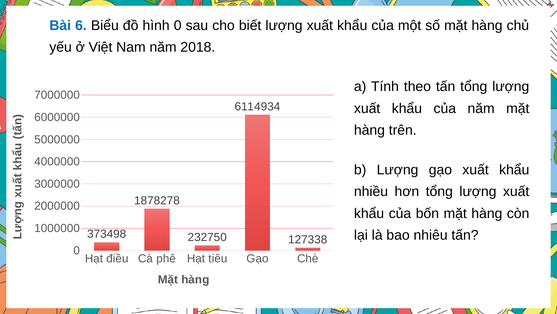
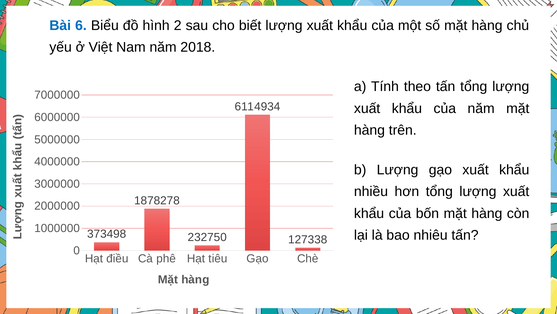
hình 0: 0 -> 2
